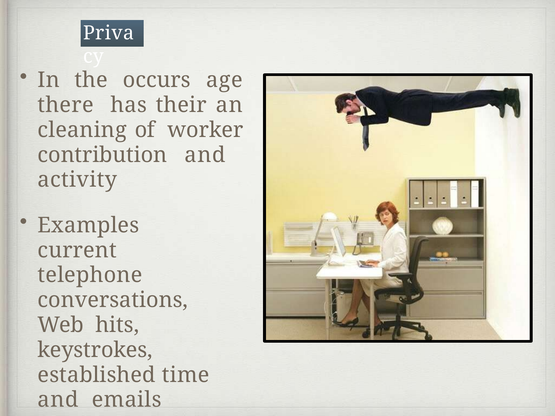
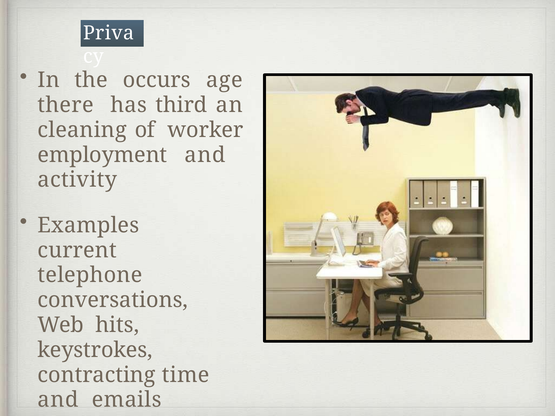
their: their -> third
contribution: contribution -> employment
established: established -> contracting
